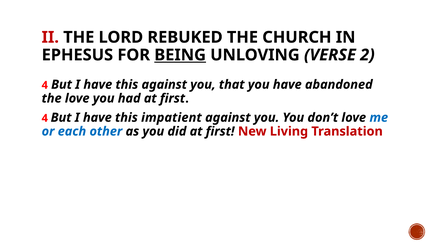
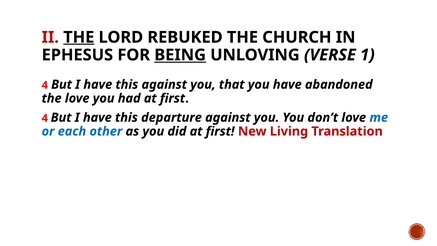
THE at (79, 37) underline: none -> present
2: 2 -> 1
impatient: impatient -> departure
